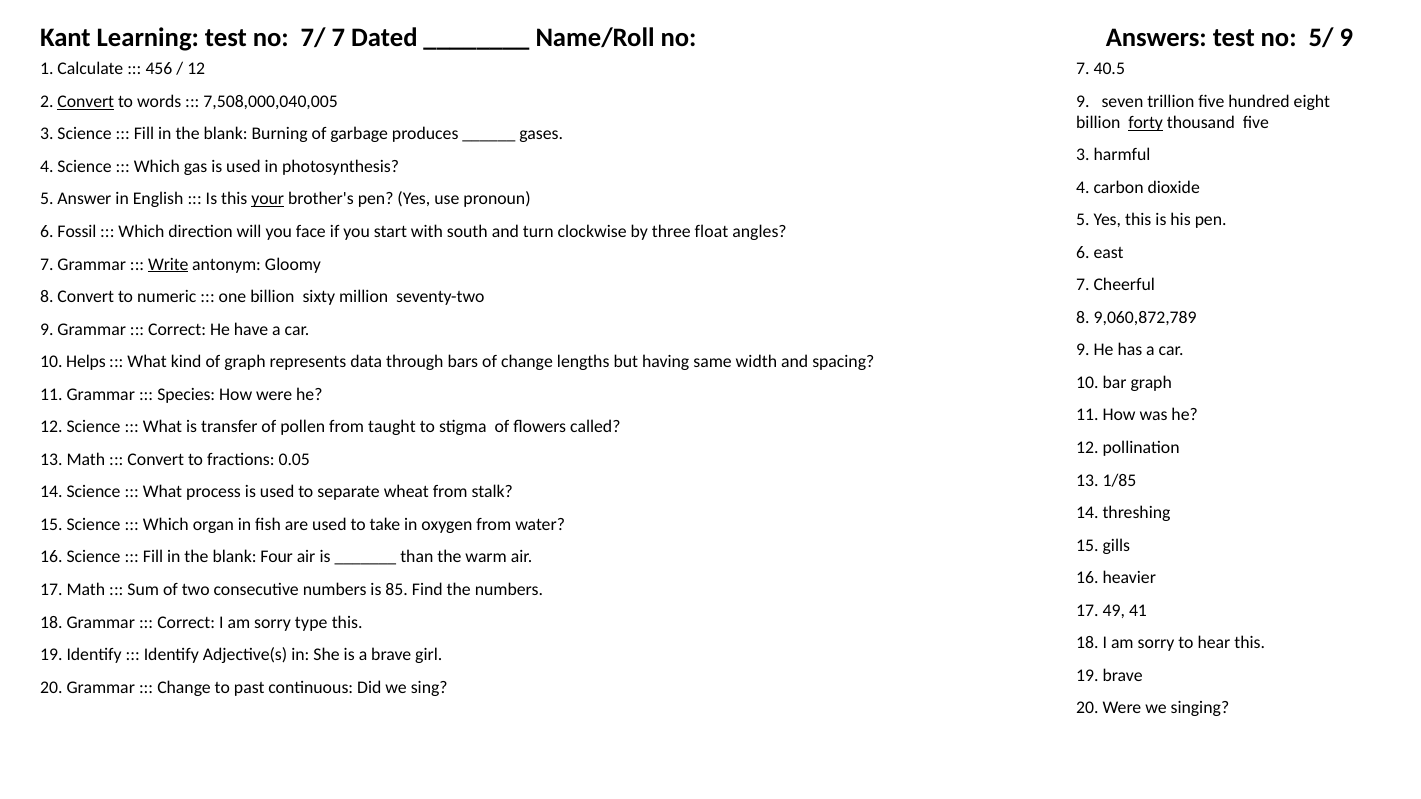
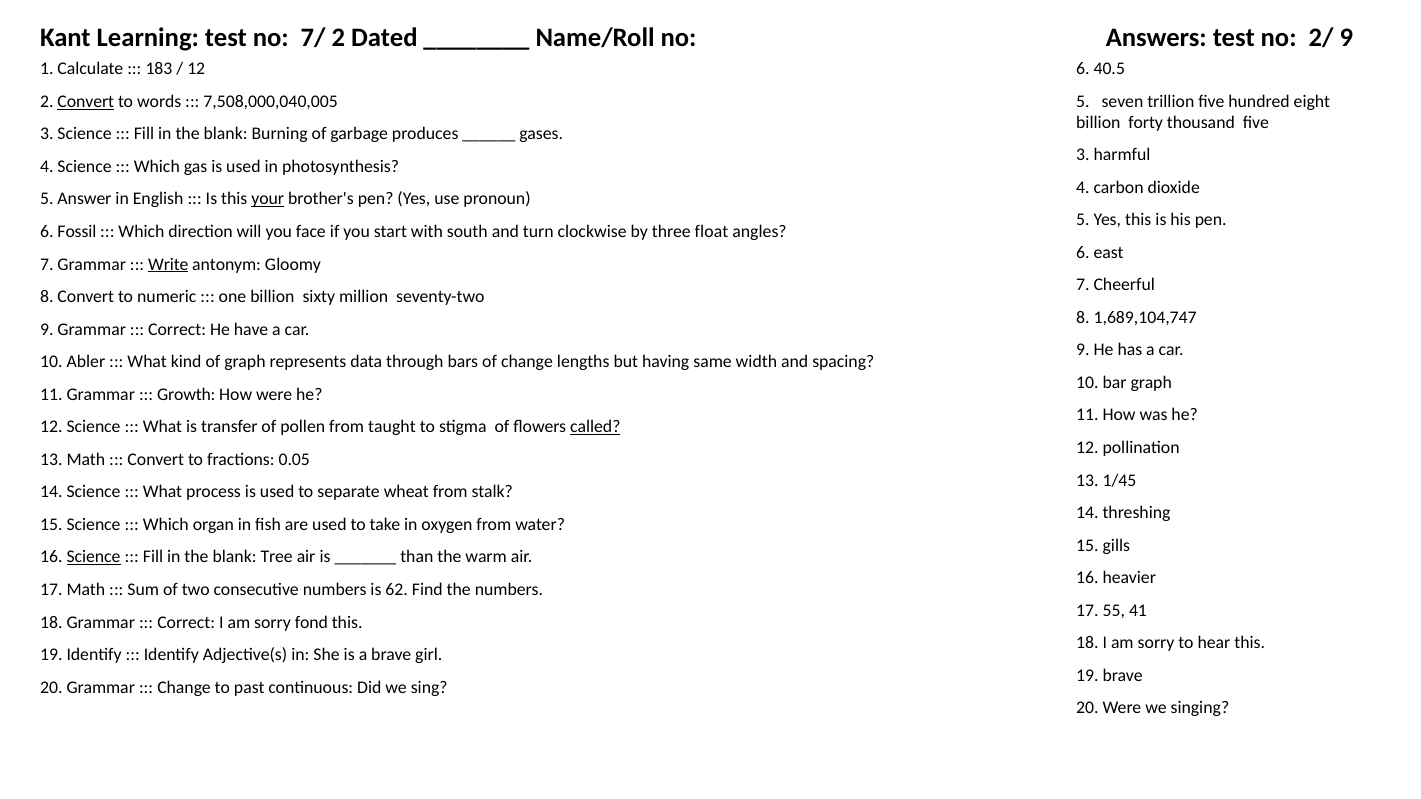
7/ 7: 7 -> 2
5/: 5/ -> 2/
456: 456 -> 183
12 7: 7 -> 6
7,508,000,040,005 9: 9 -> 5
forty underline: present -> none
9,060,872,789: 9,060,872,789 -> 1,689,104,747
Helps: Helps -> Abler
Species: Species -> Growth
called underline: none -> present
1/85: 1/85 -> 1/45
Science at (94, 557) underline: none -> present
Four: Four -> Tree
85: 85 -> 62
49: 49 -> 55
type: type -> fond
